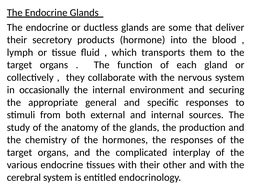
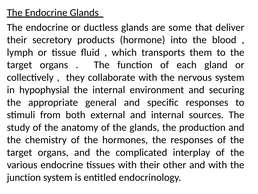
occasionally: occasionally -> hypophysial
cerebral: cerebral -> junction
